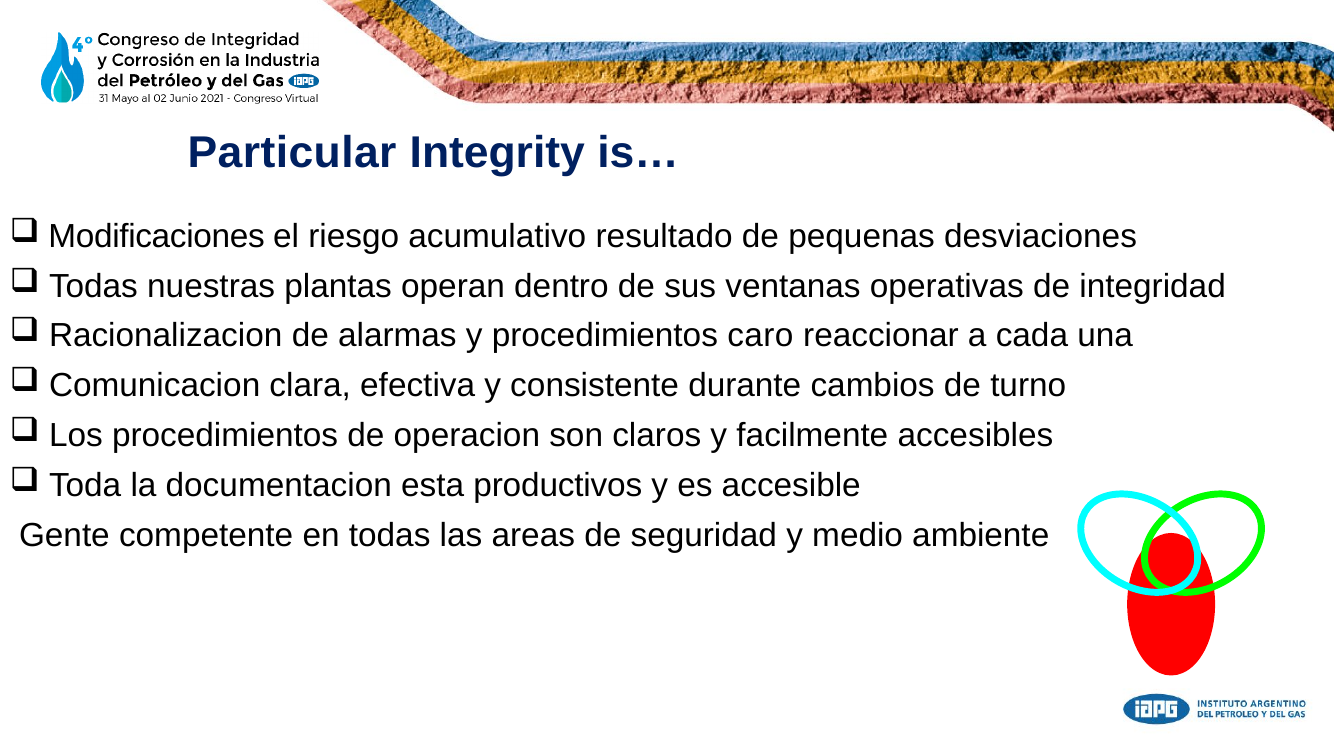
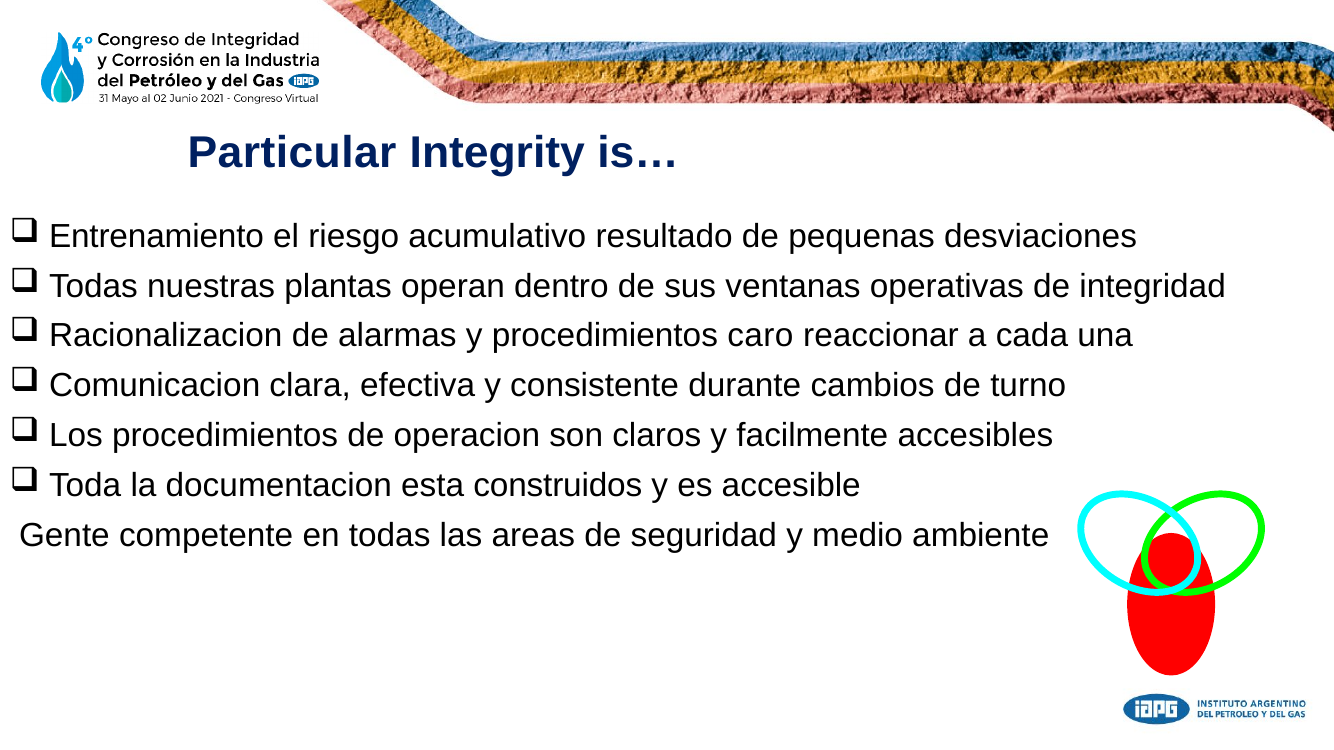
Modificaciones: Modificaciones -> Entrenamiento
productivos: productivos -> construidos
